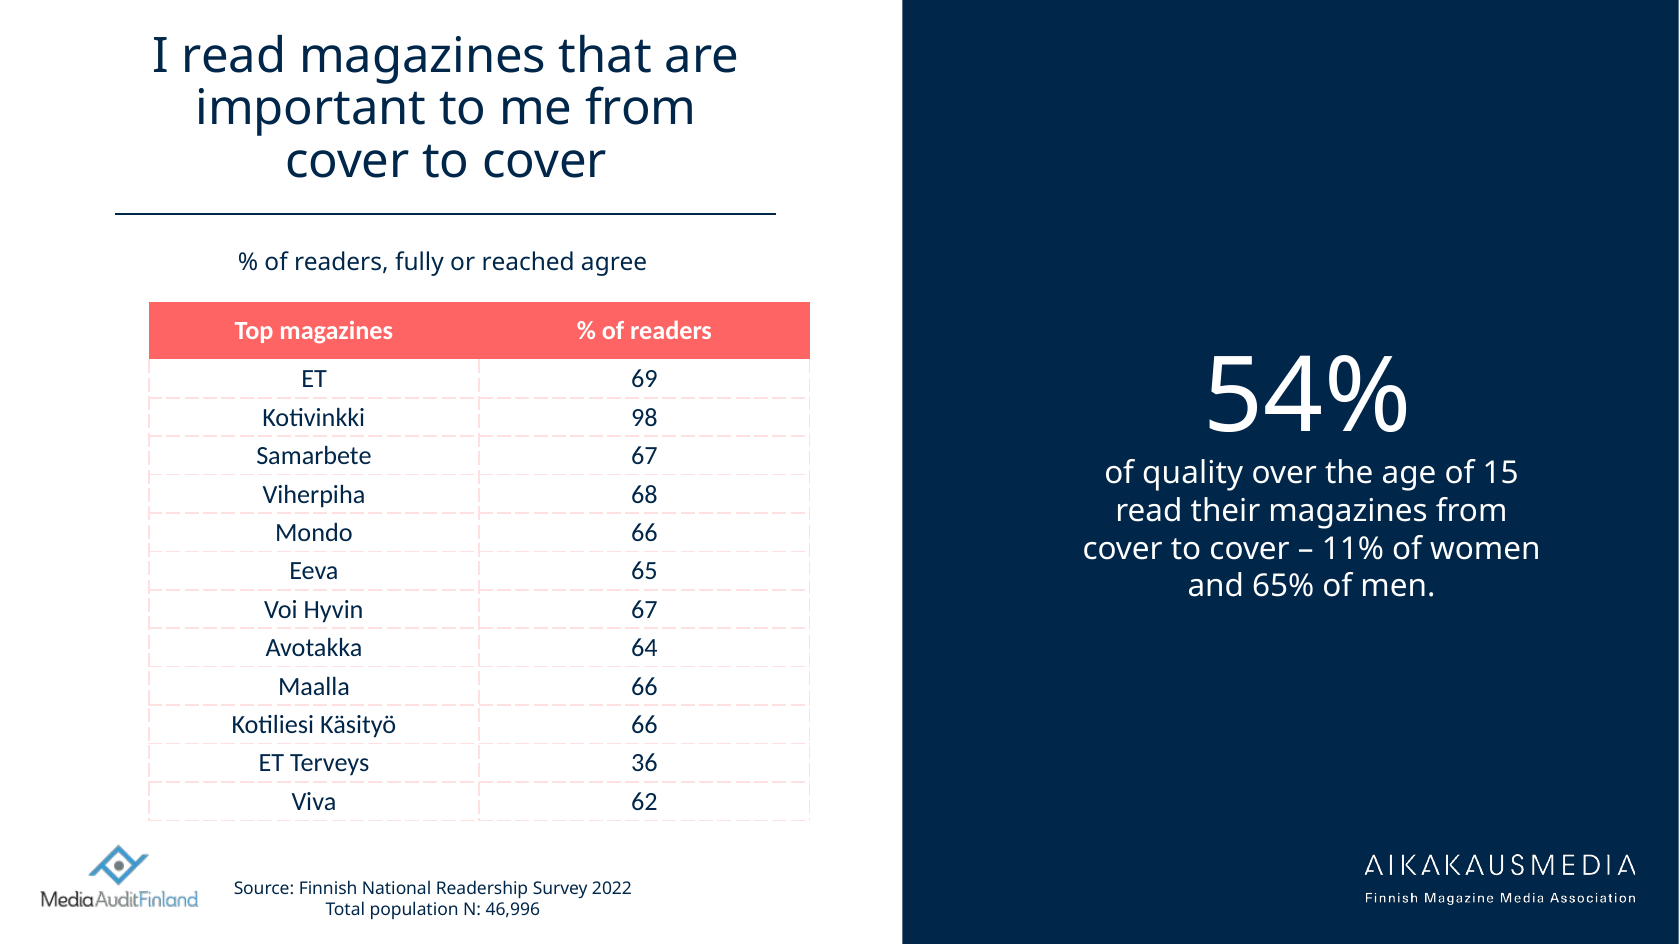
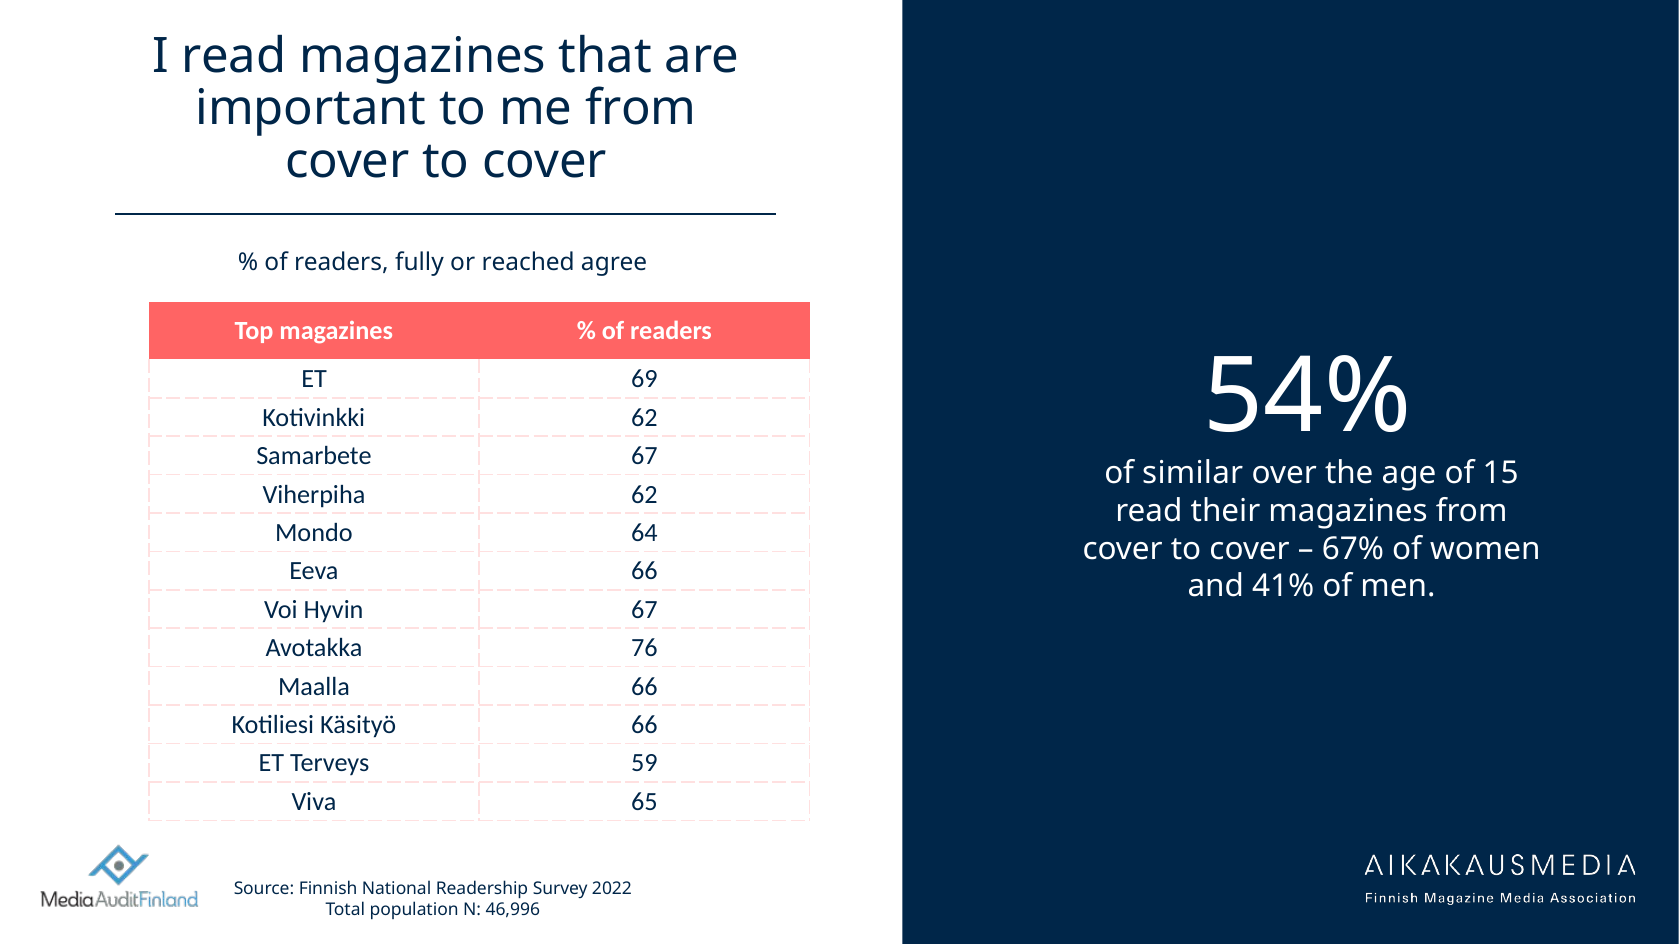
Kotivinkki 98: 98 -> 62
quality: quality -> similar
Viherpiha 68: 68 -> 62
Mondo 66: 66 -> 64
11%: 11% -> 67%
Eeva 65: 65 -> 66
65%: 65% -> 41%
64: 64 -> 76
36: 36 -> 59
62: 62 -> 65
